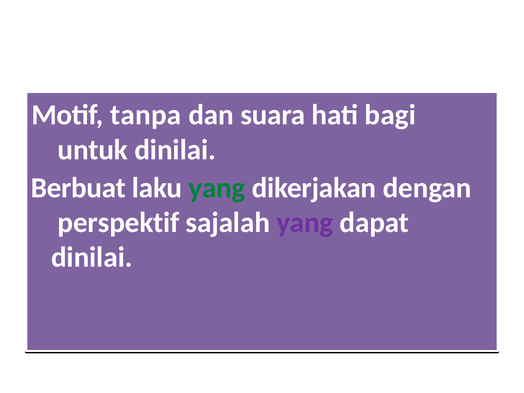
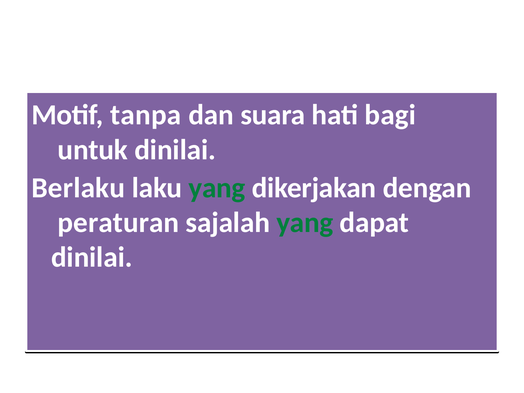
Berbuat: Berbuat -> Berlaku
perspektif: perspektif -> peraturan
yang at (305, 223) colour: purple -> green
